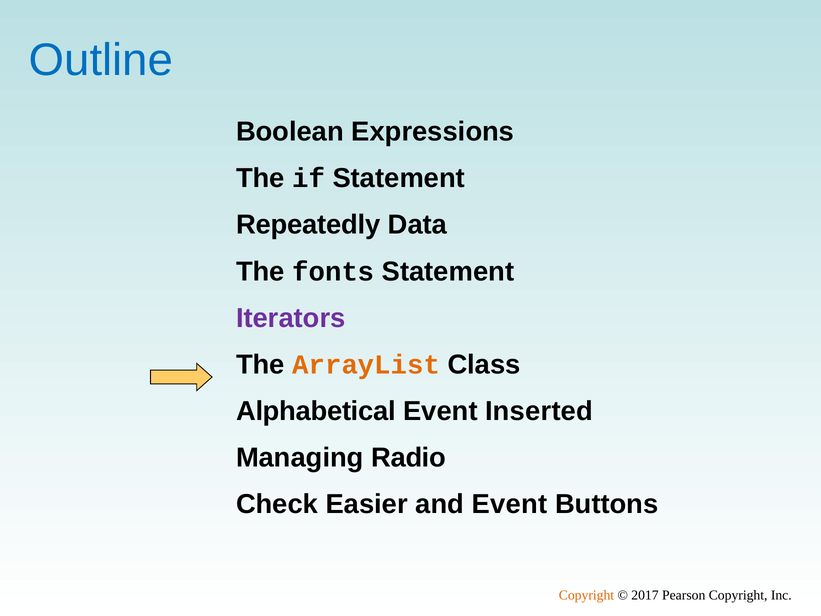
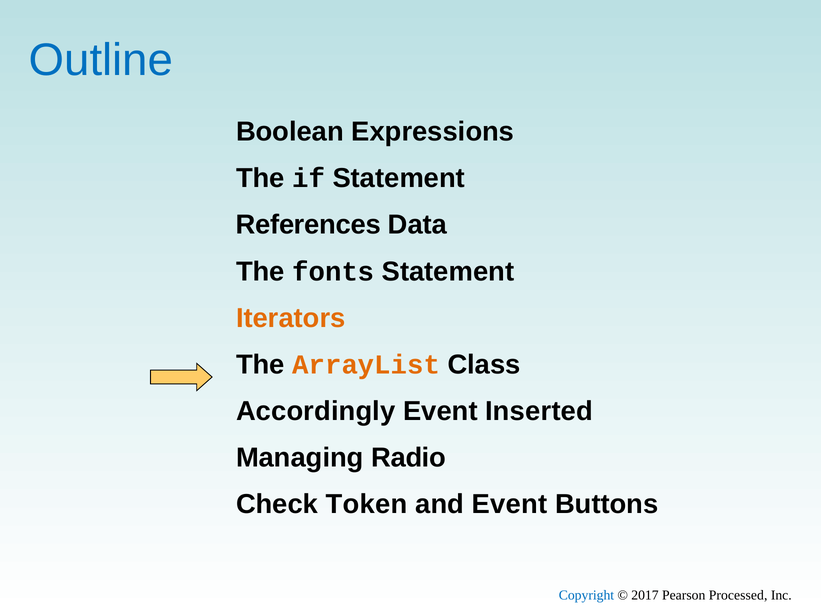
Repeatedly: Repeatedly -> References
Iterators colour: purple -> orange
Alphabetical: Alphabetical -> Accordingly
Easier: Easier -> Token
Copyright at (586, 595) colour: orange -> blue
Pearson Copyright: Copyright -> Processed
